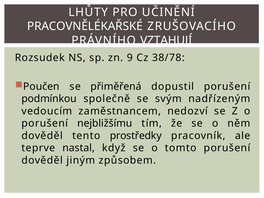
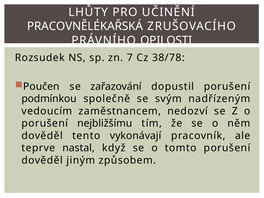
PRACOVNĚLÉKAŘSKÉ: PRACOVNĚLÉKAŘSKÉ -> PRACOVNĚLÉKAŘSKÁ
VZTAHUJÍ: VZTAHUJÍ -> OPILOSTI
9: 9 -> 7
přiměřená: přiměřená -> zařazování
prostředky: prostředky -> vykonávají
